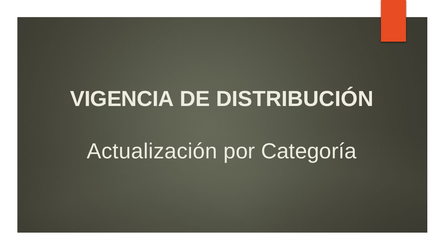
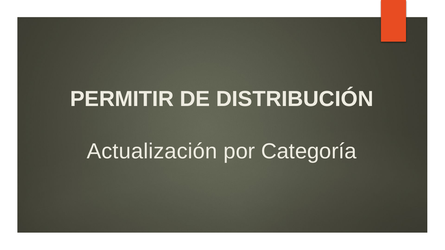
VIGENCIA: VIGENCIA -> PERMITIR
